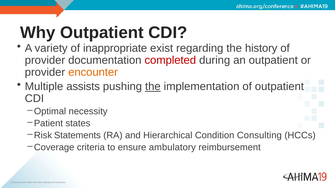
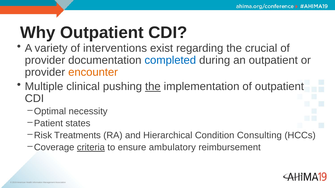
inappropriate: inappropriate -> interventions
history: history -> crucial
completed colour: red -> blue
assists: assists -> clinical
Statements: Statements -> Treatments
criteria underline: none -> present
